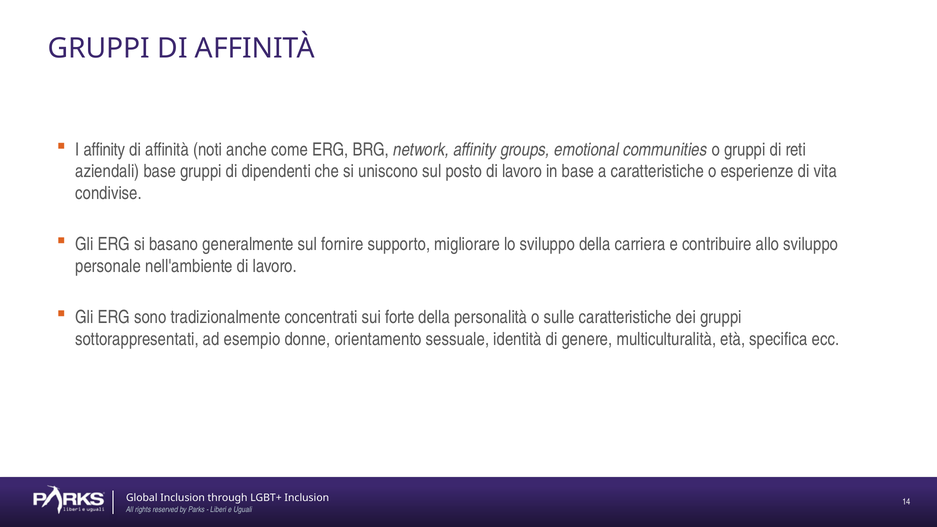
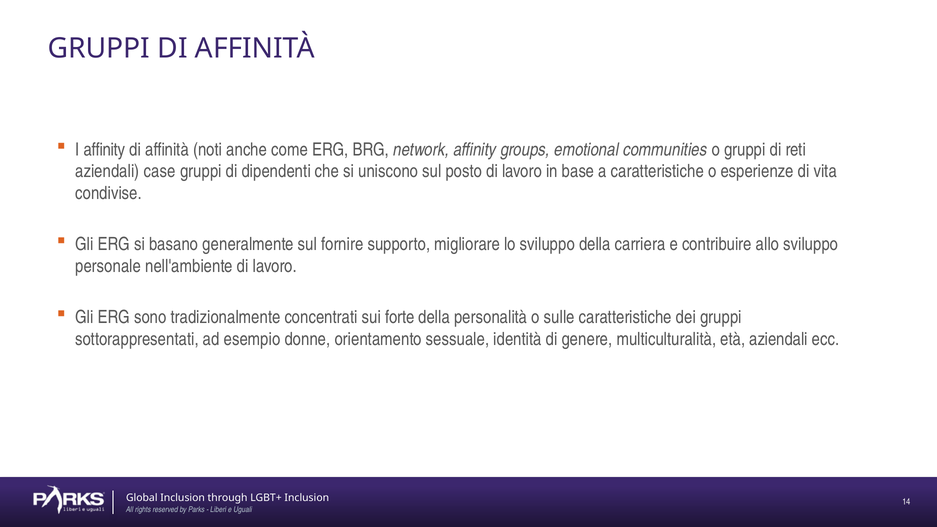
aziendali base: base -> case
età specifica: specifica -> aziendali
